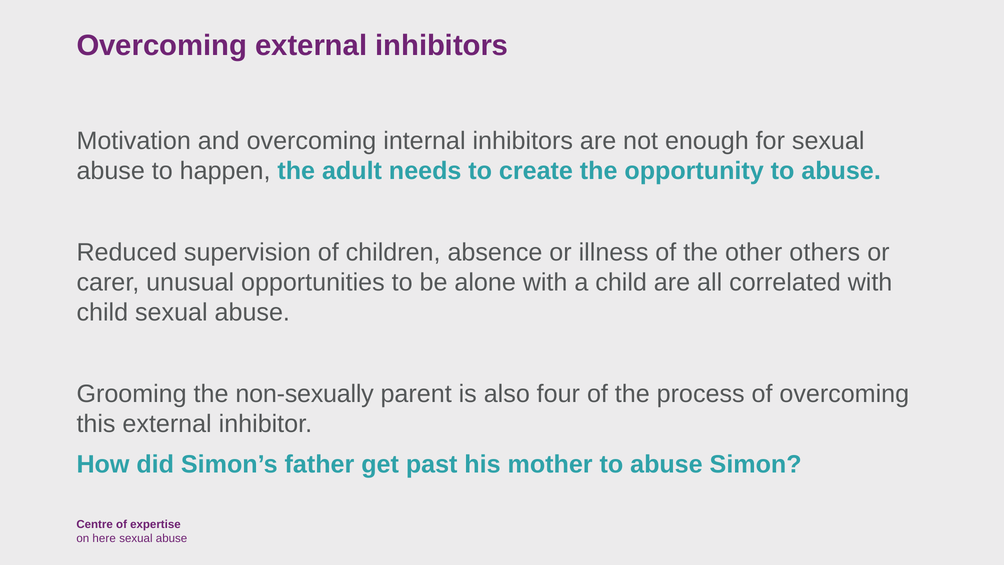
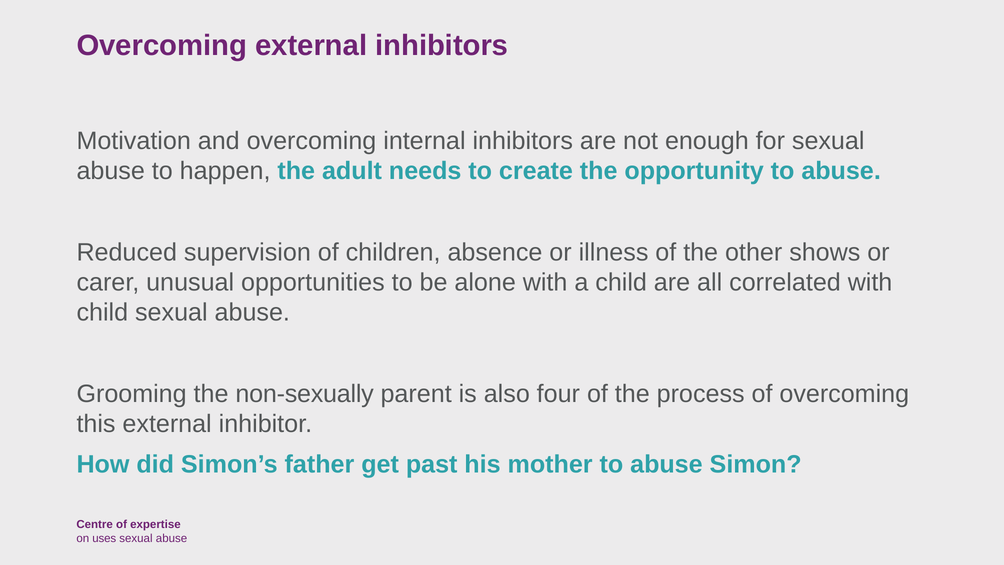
others: others -> shows
here: here -> uses
